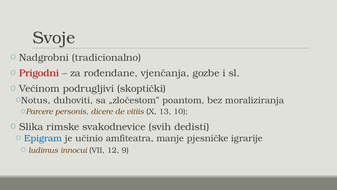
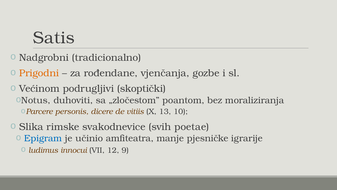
Svoje: Svoje -> Satis
Prigodni colour: red -> orange
dedisti: dedisti -> poetae
